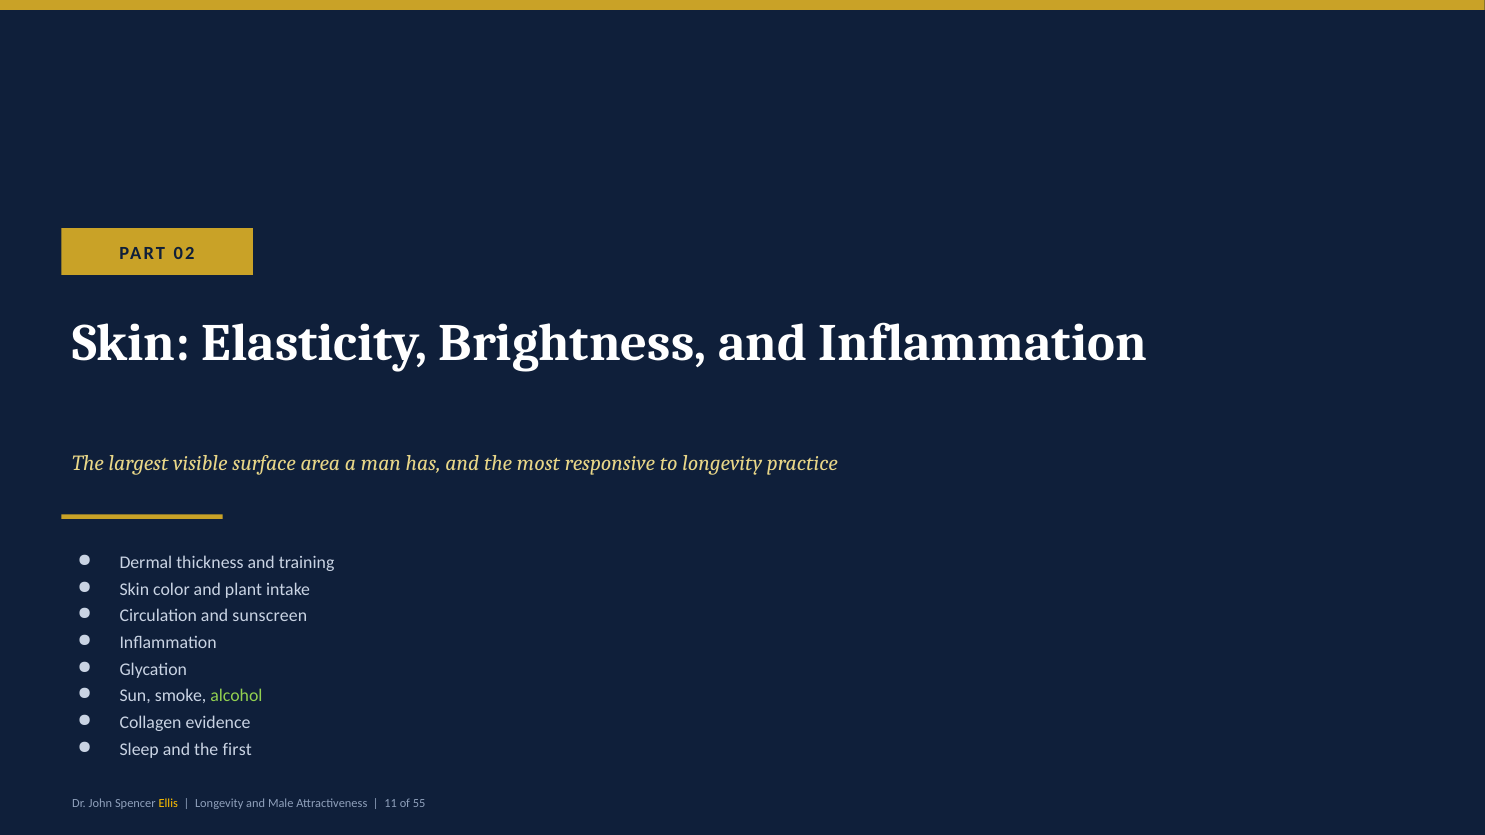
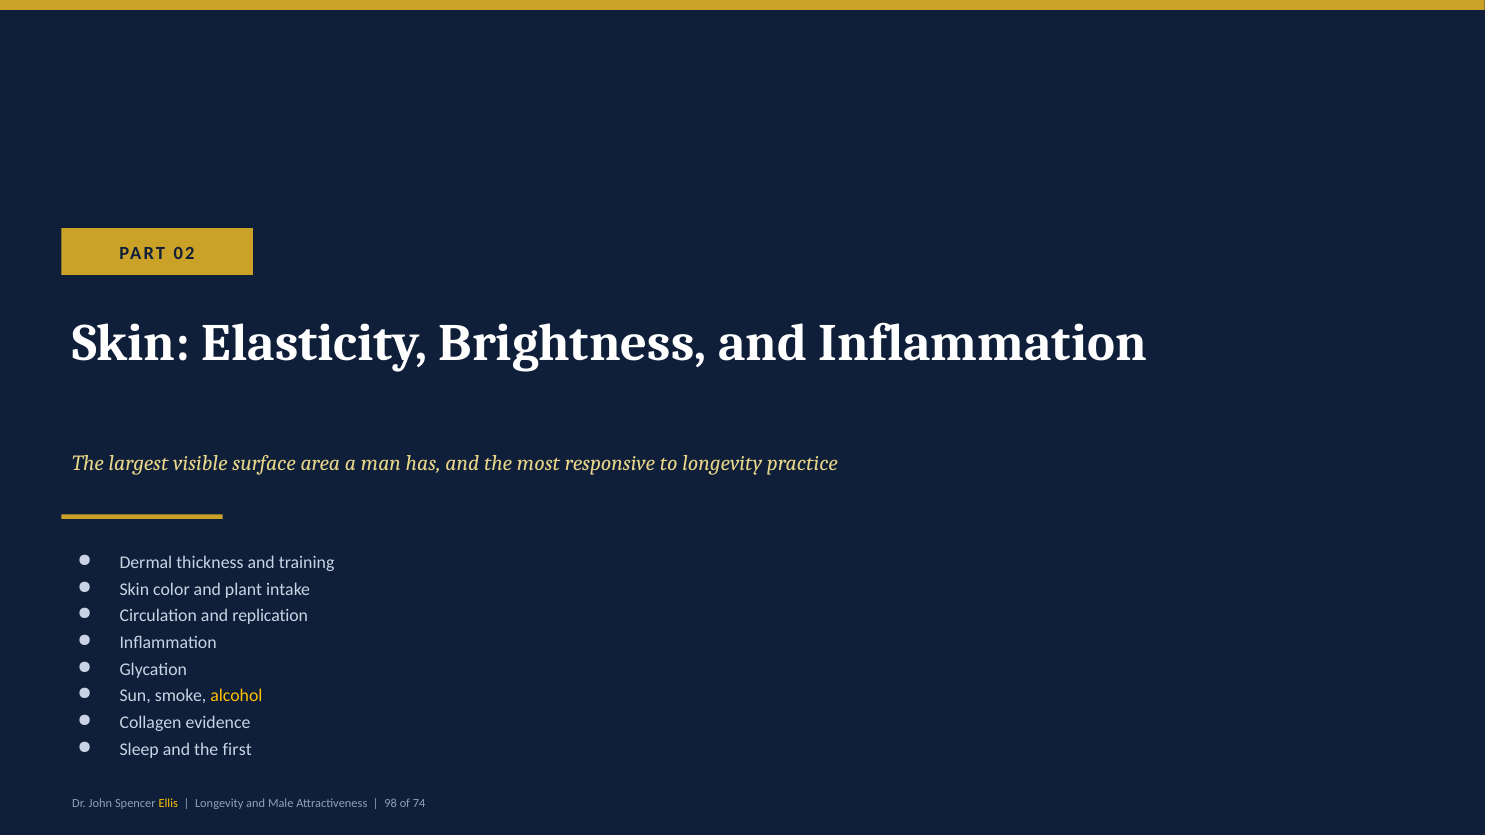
sunscreen: sunscreen -> replication
alcohol colour: light green -> yellow
11: 11 -> 98
55: 55 -> 74
